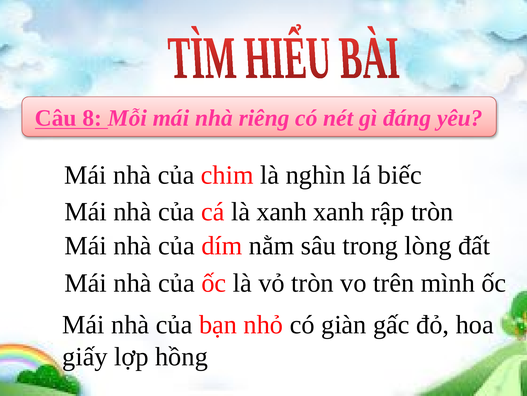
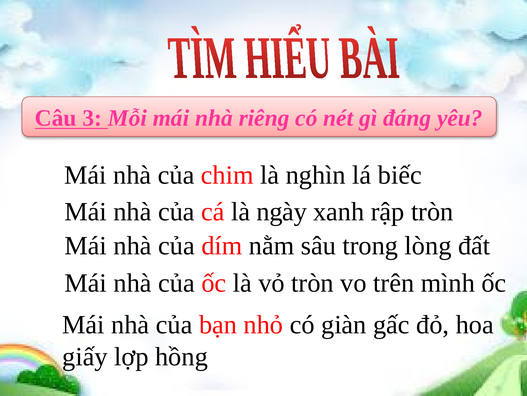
8: 8 -> 3
là xanh: xanh -> ngày
